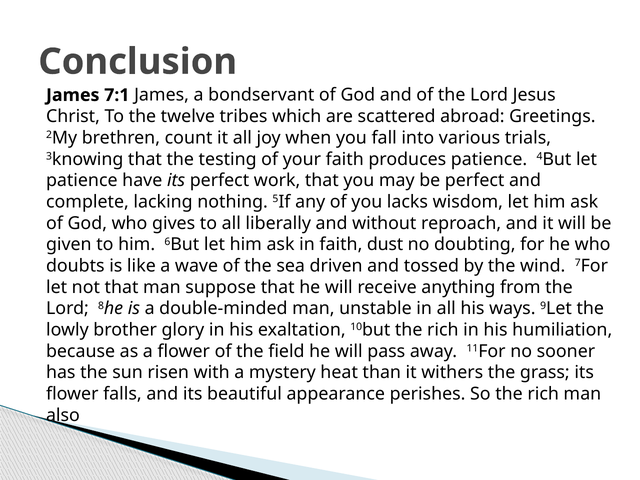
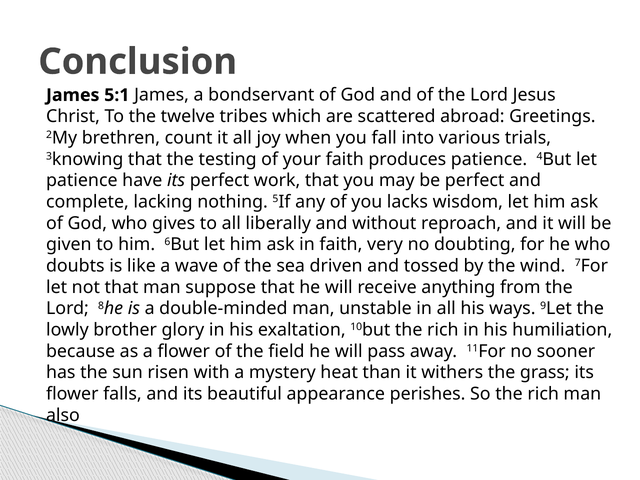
7:1: 7:1 -> 5:1
dust: dust -> very
